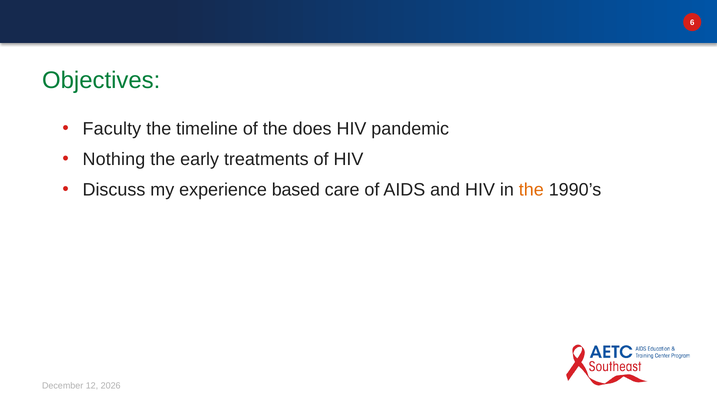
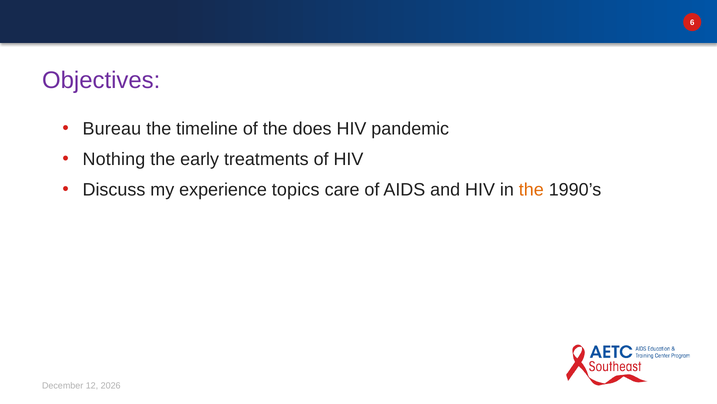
Objectives colour: green -> purple
Faculty: Faculty -> Bureau
based: based -> topics
